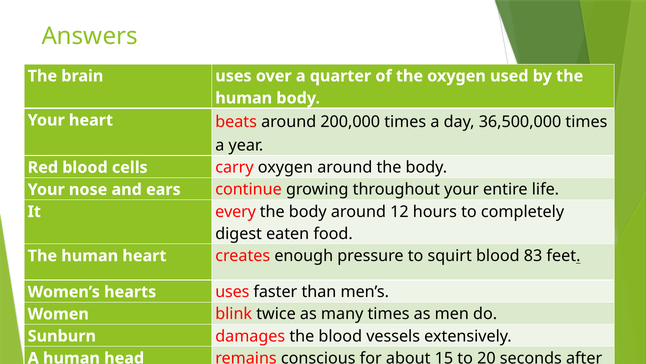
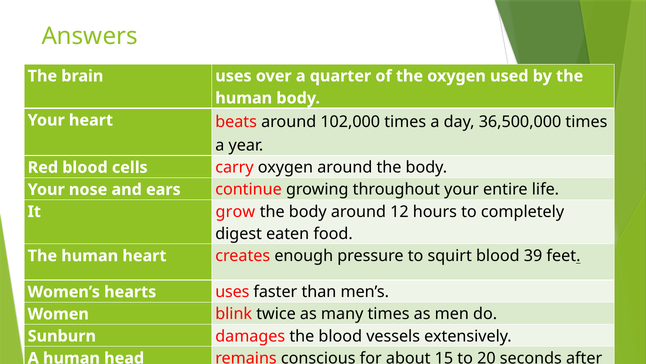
200,000: 200,000 -> 102,000
every: every -> grow
83: 83 -> 39
